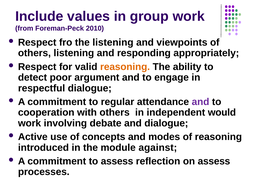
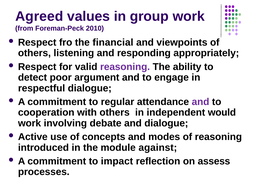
Include: Include -> Agreed
the listening: listening -> financial
reasoning at (125, 67) colour: orange -> purple
to assess: assess -> impact
